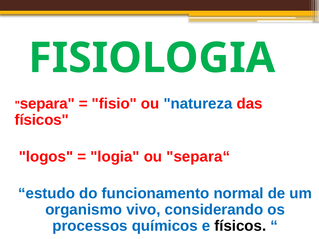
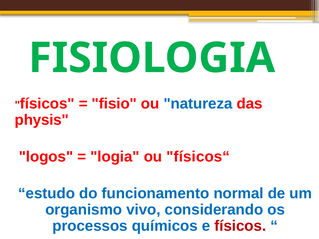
separa at (47, 104): separa -> físicos
físicos at (42, 120): físicos -> physis
separa“: separa“ -> físicos“
físicos at (240, 226) colour: black -> red
